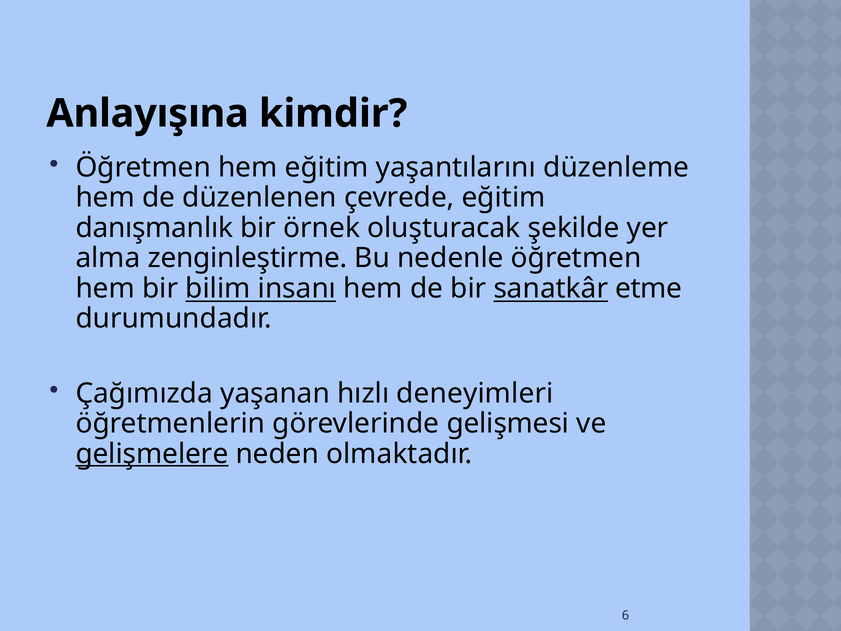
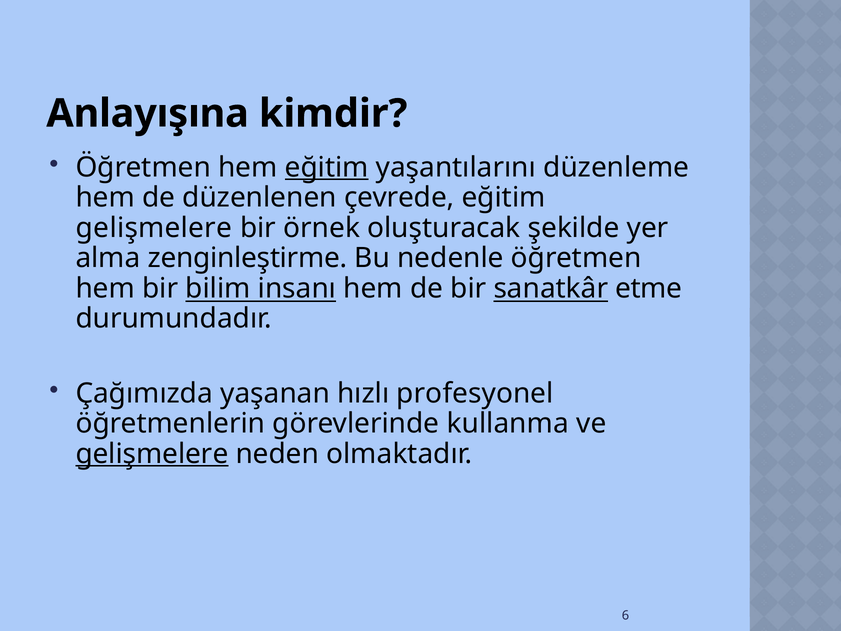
eğitim at (327, 167) underline: none -> present
danışmanlık at (154, 228): danışmanlık -> gelişmelere
deneyimleri: deneyimleri -> profesyonel
gelişmesi: gelişmesi -> kullanma
